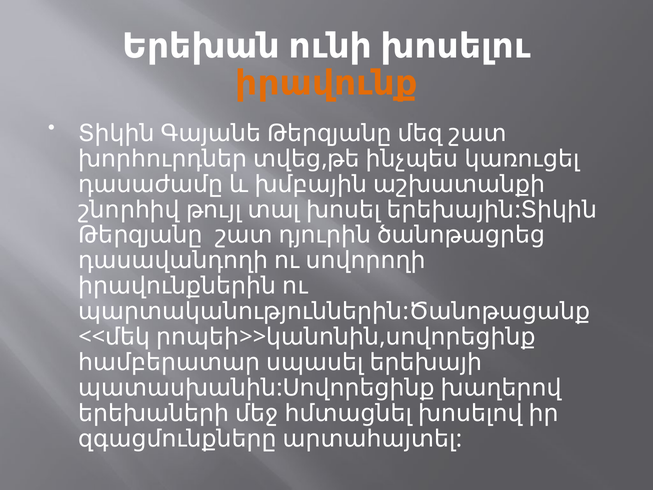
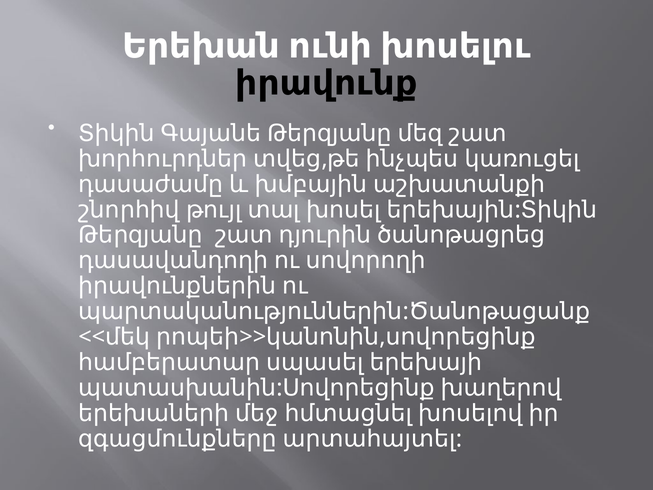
իրավունք colour: orange -> black
